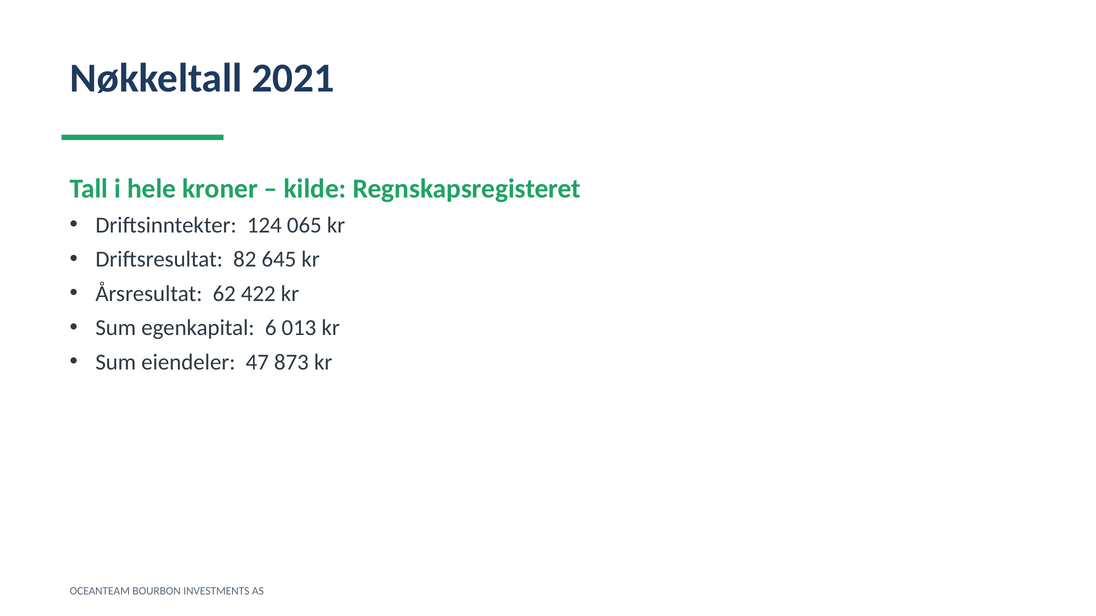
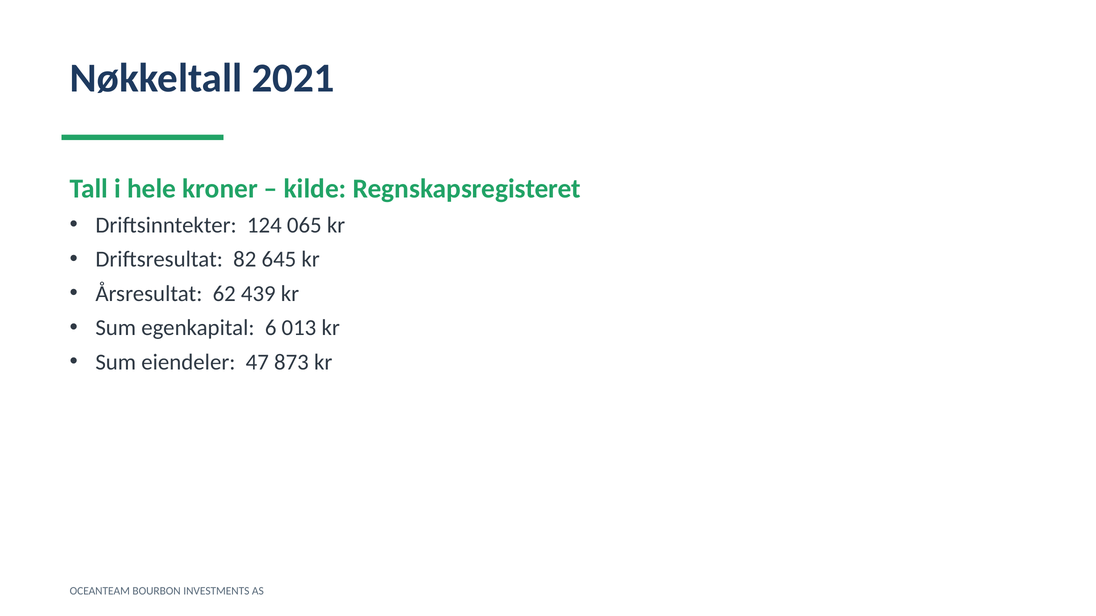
422: 422 -> 439
